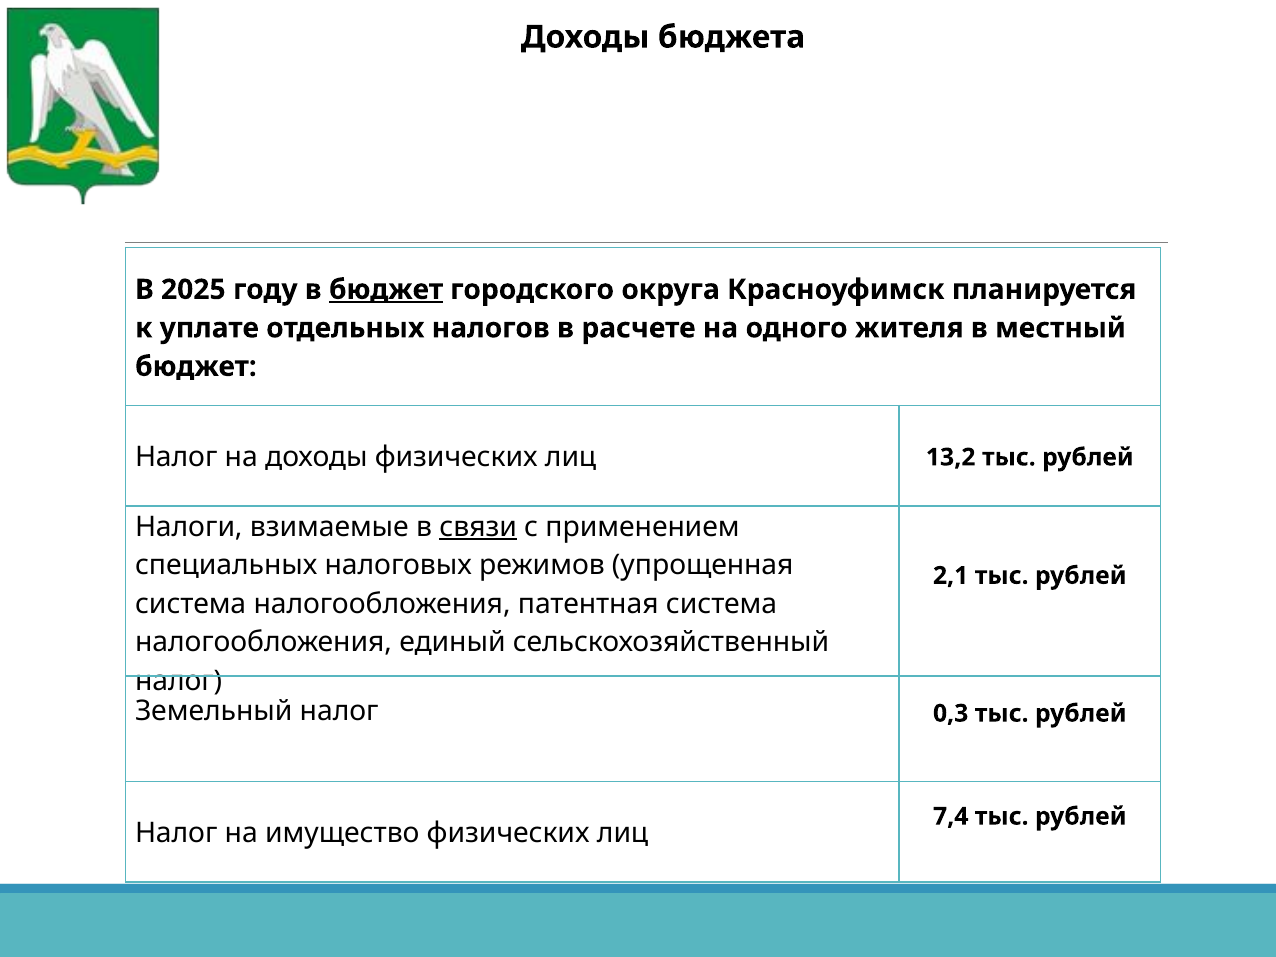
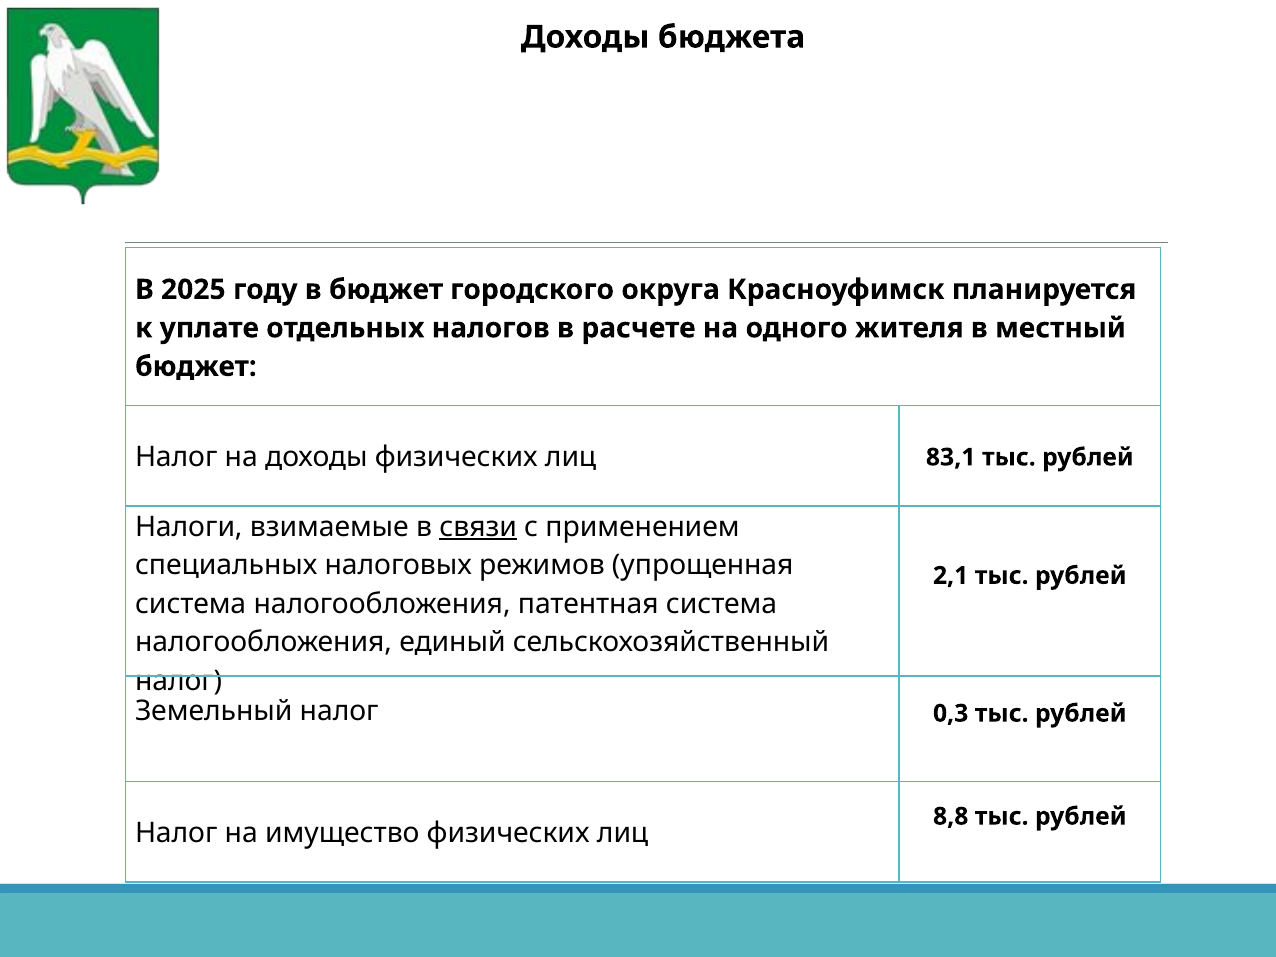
бюджет at (386, 290) underline: present -> none
13,2: 13,2 -> 83,1
7,4: 7,4 -> 8,8
